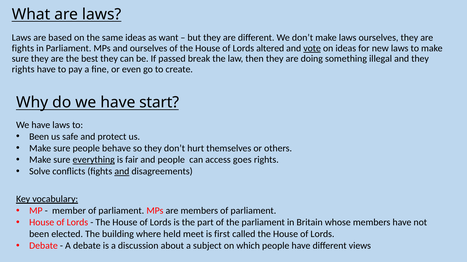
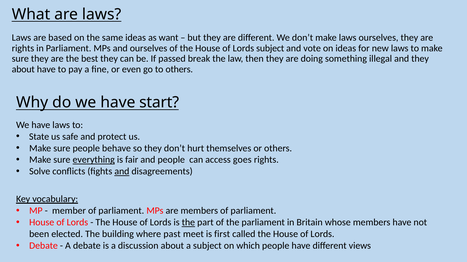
fights at (23, 48): fights -> rights
Lords altered: altered -> subject
vote underline: present -> none
rights at (23, 69): rights -> about
to create: create -> others
Been at (39, 137): Been -> State
the at (188, 223) underline: none -> present
held: held -> past
